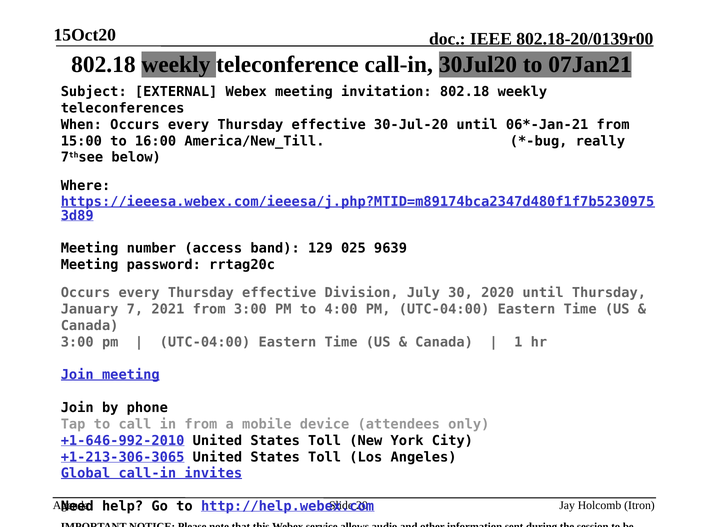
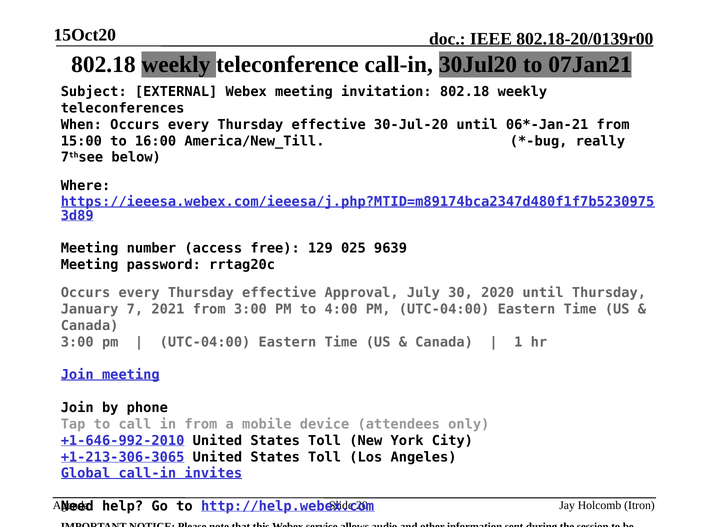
band: band -> free
Division: Division -> Approval
